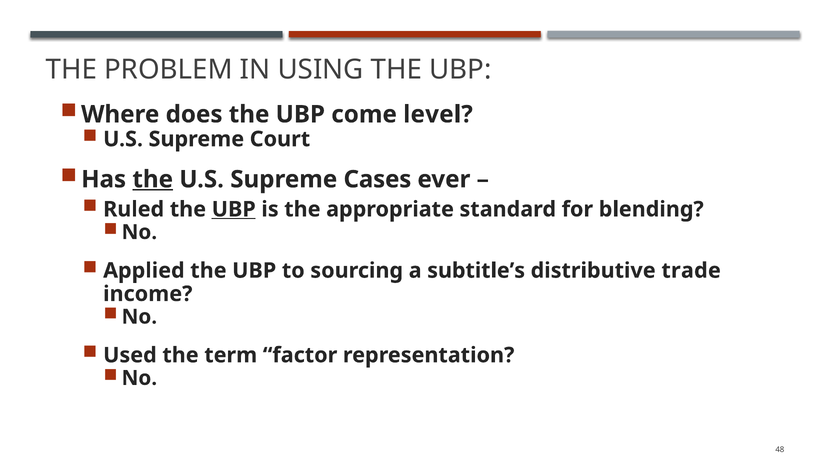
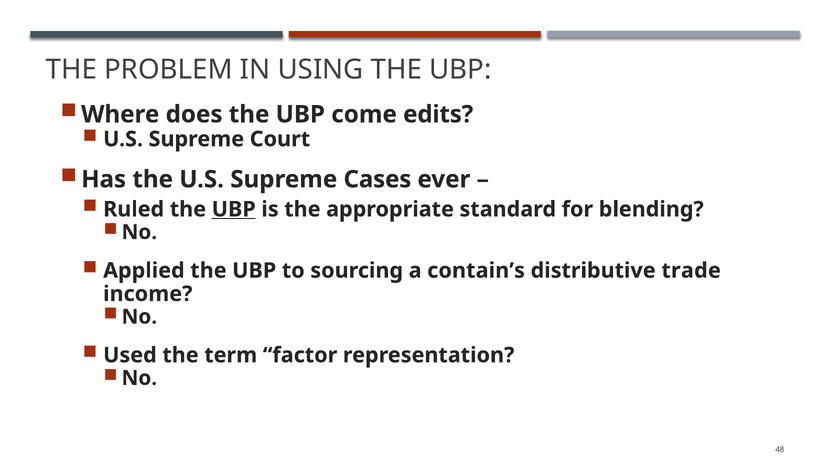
level: level -> edits
the at (153, 179) underline: present -> none
subtitle’s: subtitle’s -> contain’s
